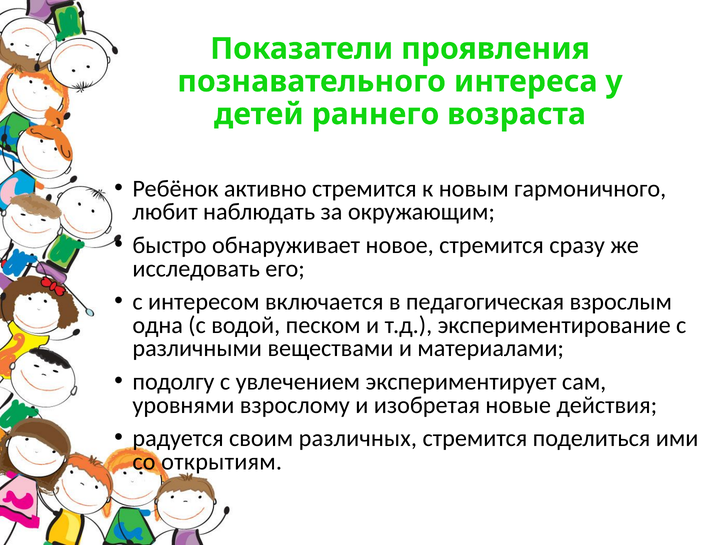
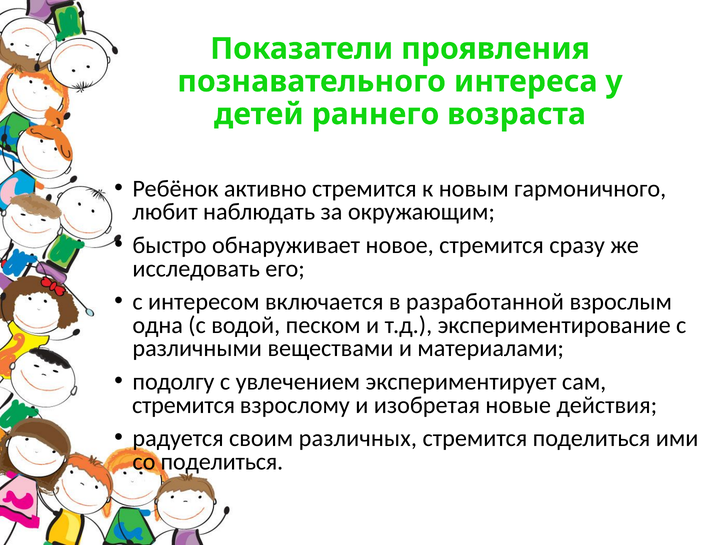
педагогическая: педагогическая -> разработанной
уровнями at (183, 405): уровнями -> стремится
со открытиям: открытиям -> поделиться
